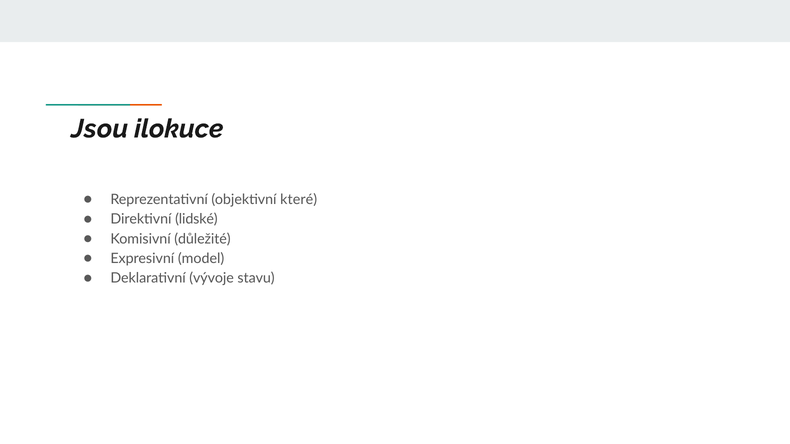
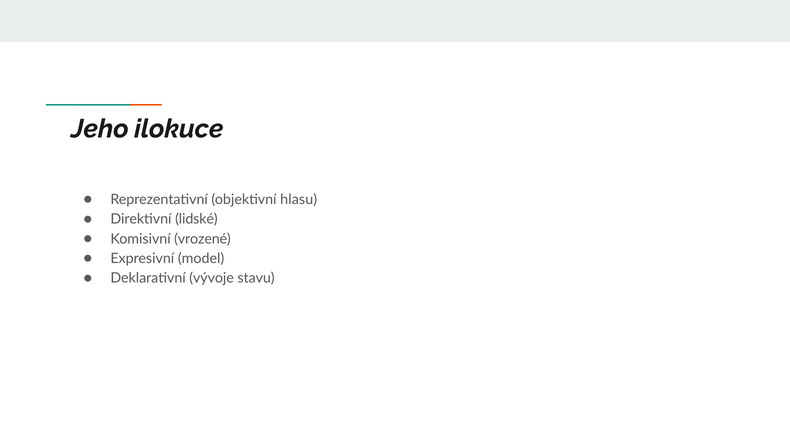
Jsou: Jsou -> Jeho
které: které -> hlasu
důležité: důležité -> vrozené
